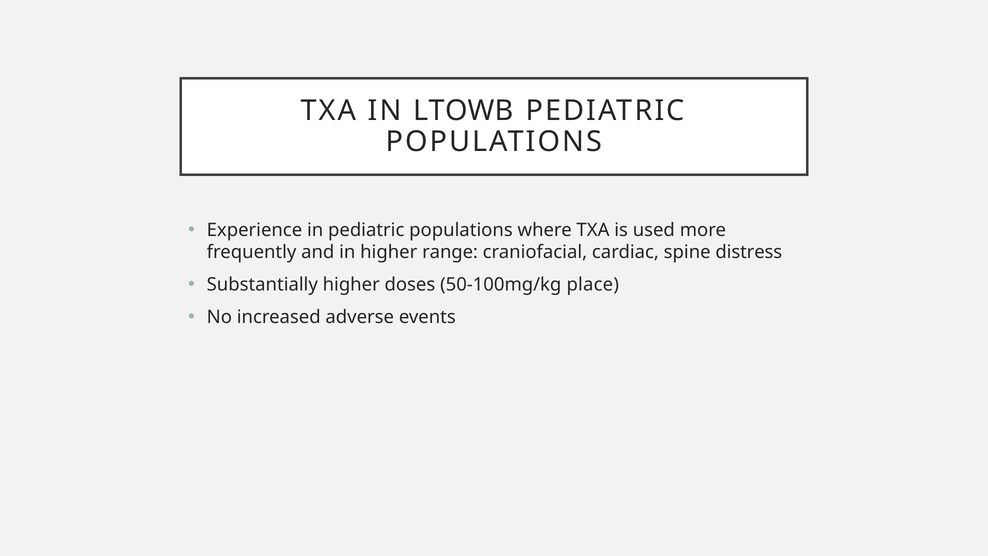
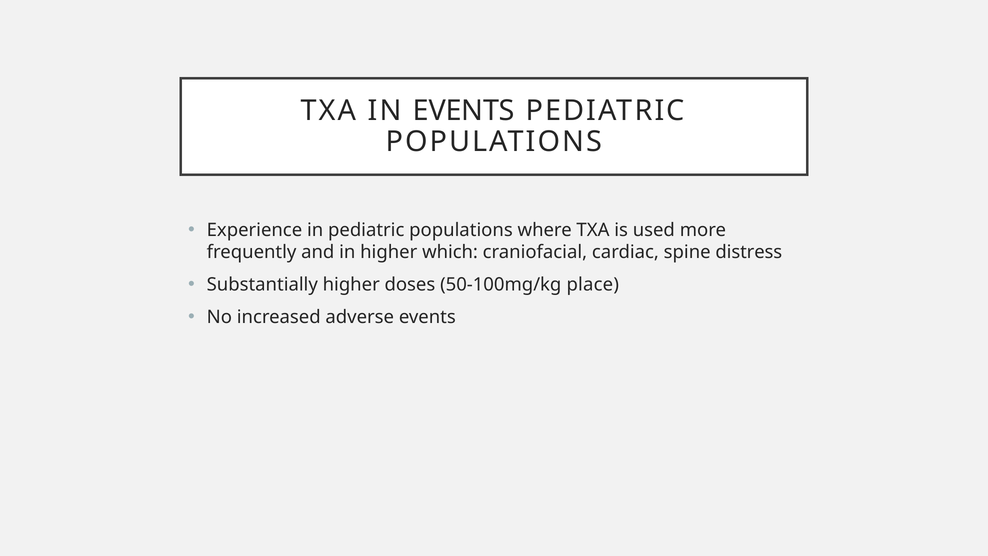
IN LTOWB: LTOWB -> EVENTS
range: range -> which
